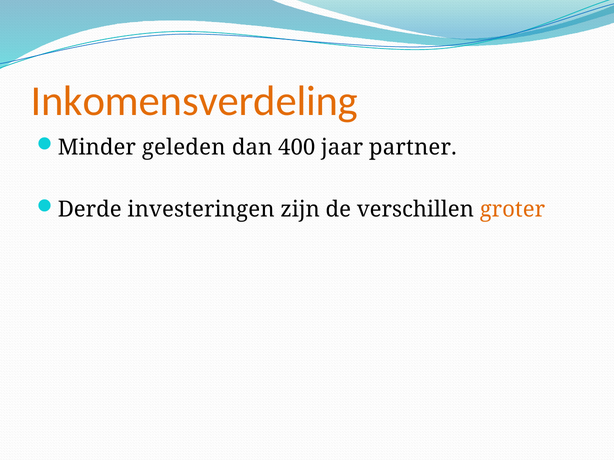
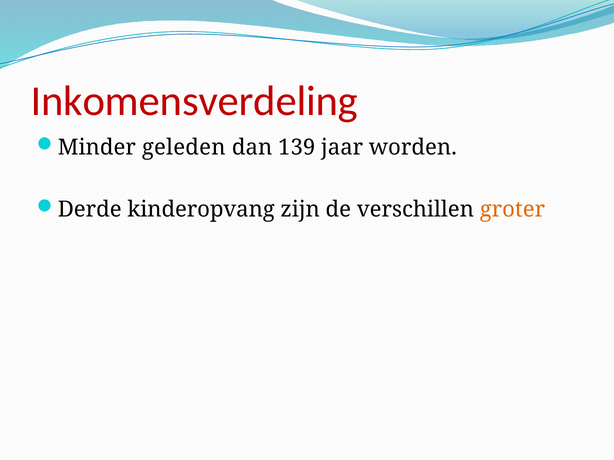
Inkomensverdeling colour: orange -> red
400: 400 -> 139
partner: partner -> worden
investeringen: investeringen -> kinderopvang
